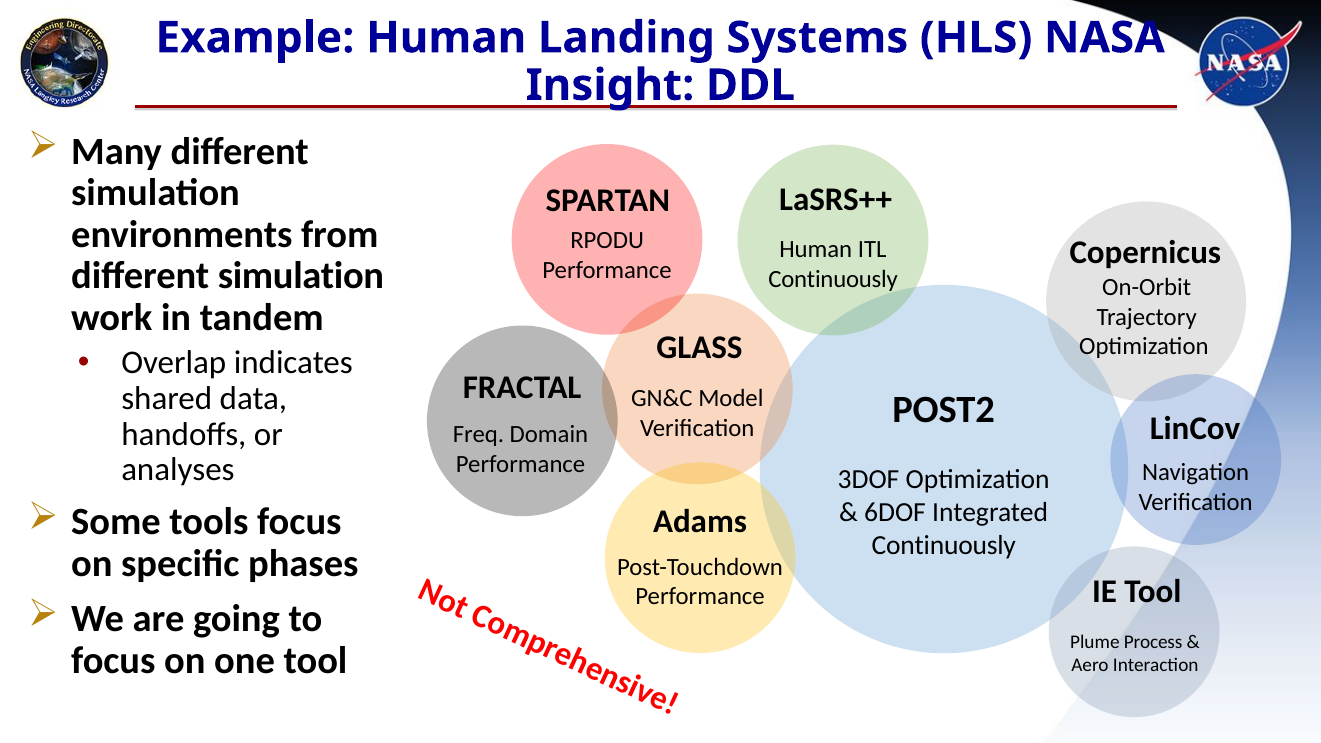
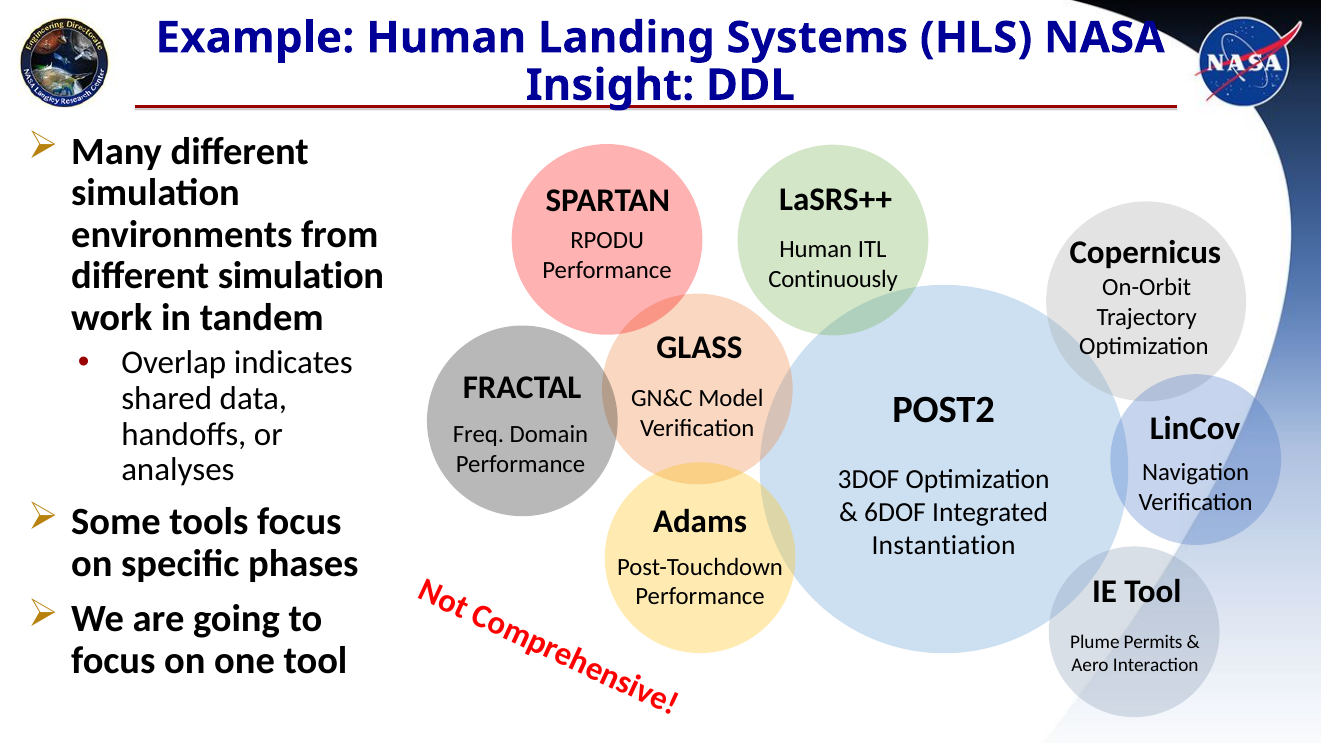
Continuously at (944, 545): Continuously -> Instantiation
Process: Process -> Permits
